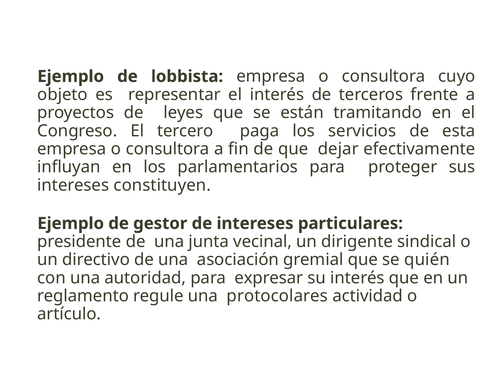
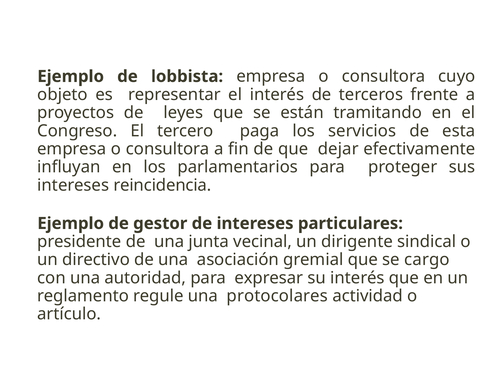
constituyen: constituyen -> reincidencia
quién: quién -> cargo
